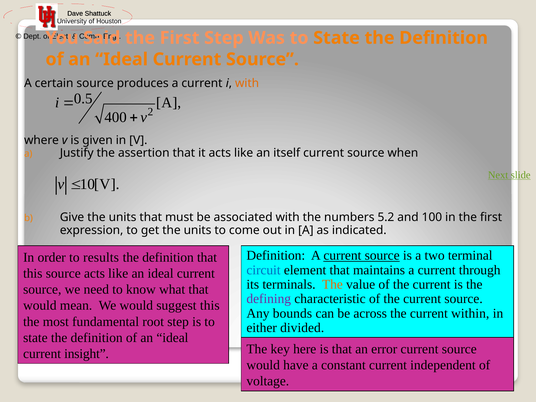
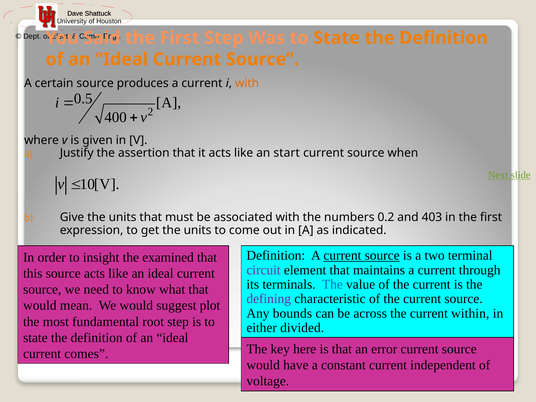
itself: itself -> start
5.2: 5.2 -> 0.2
100: 100 -> 403
results: results -> insight
definition at (168, 257): definition -> examined
circuit colour: blue -> purple
The at (332, 284) colour: orange -> blue
suggest this: this -> plot
insight: insight -> comes
